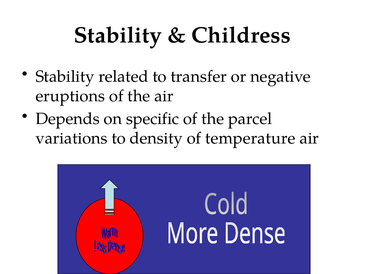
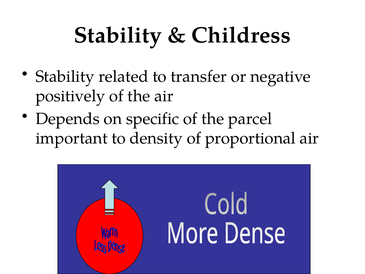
eruptions: eruptions -> positively
variations: variations -> important
temperature: temperature -> proportional
